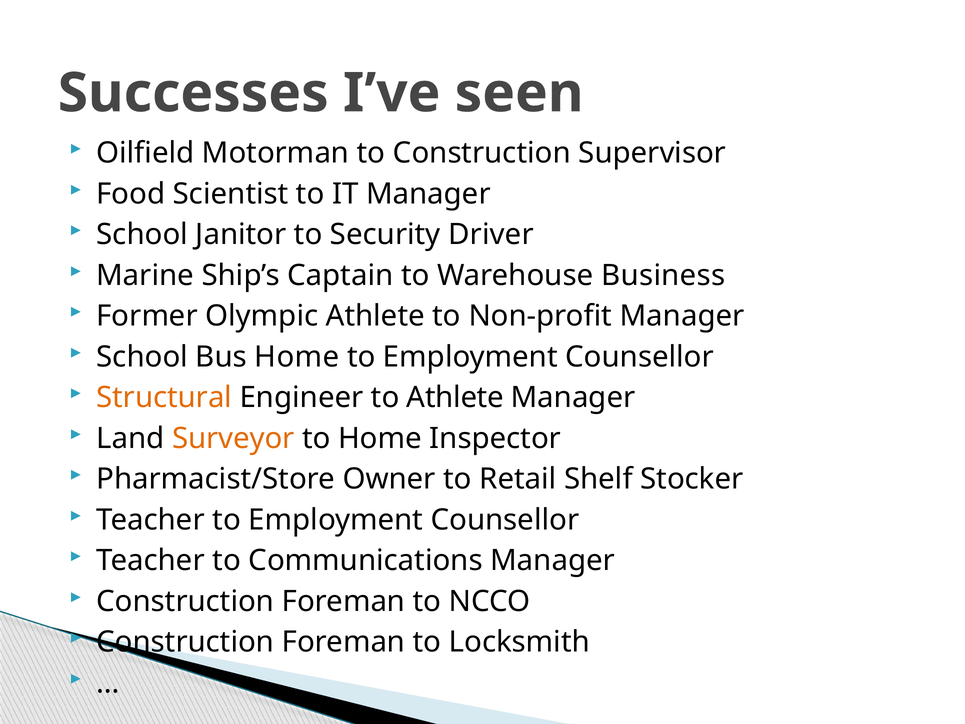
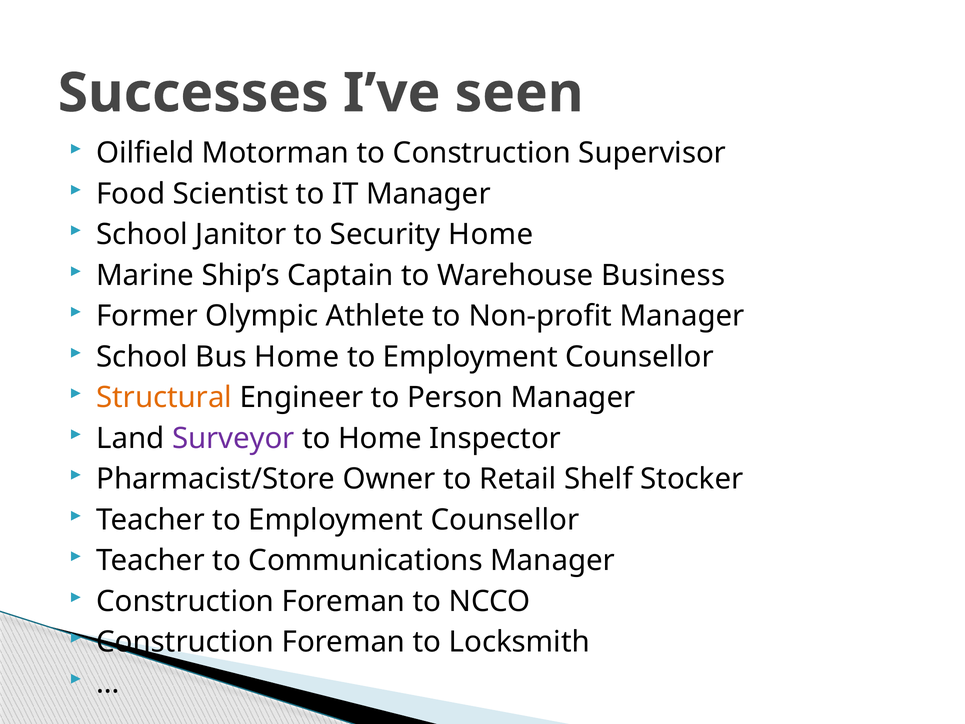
Security Driver: Driver -> Home
to Athlete: Athlete -> Person
Surveyor colour: orange -> purple
